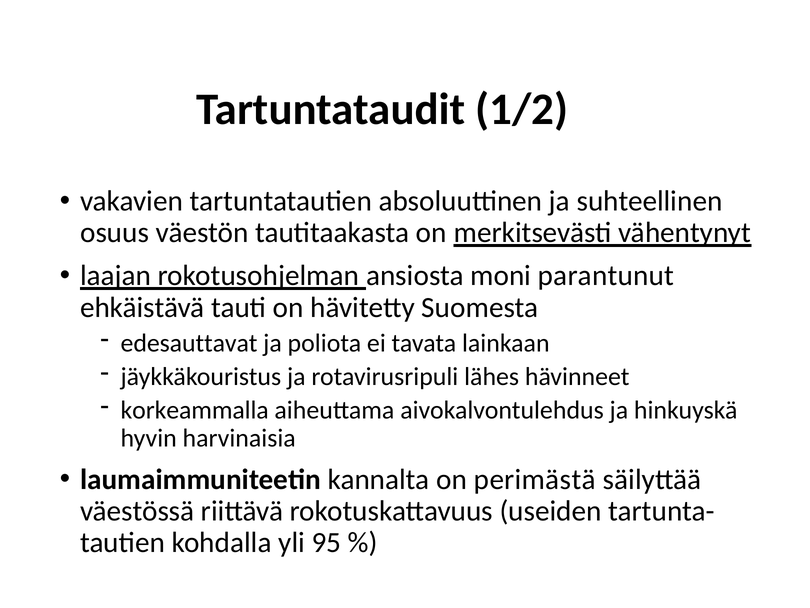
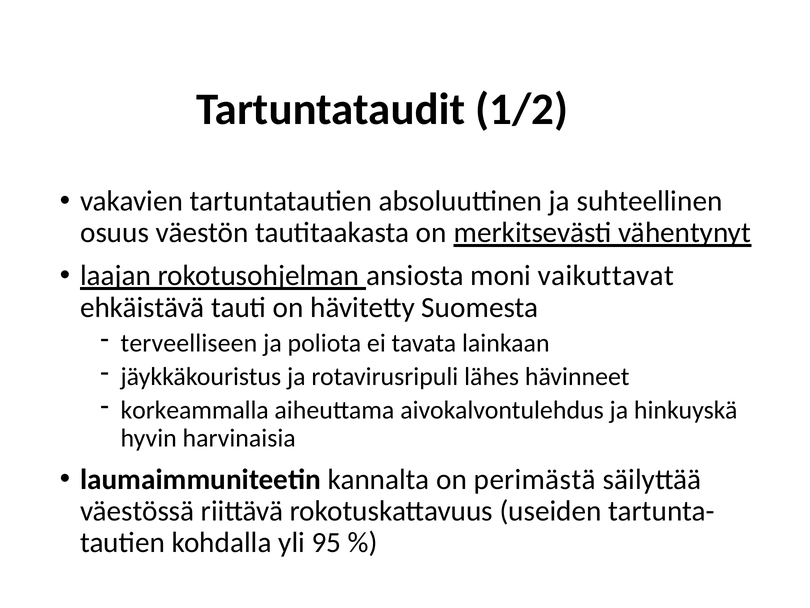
parantunut: parantunut -> vaikuttavat
edesauttavat: edesauttavat -> terveelliseen
